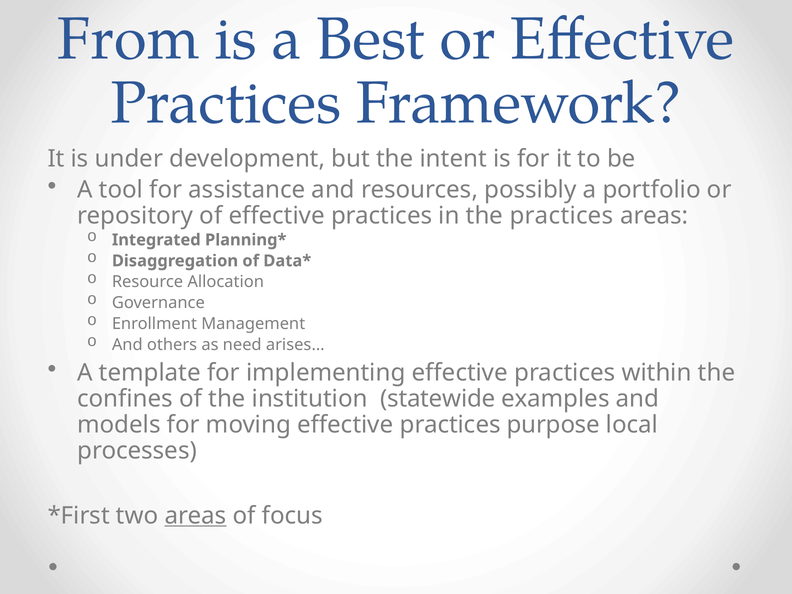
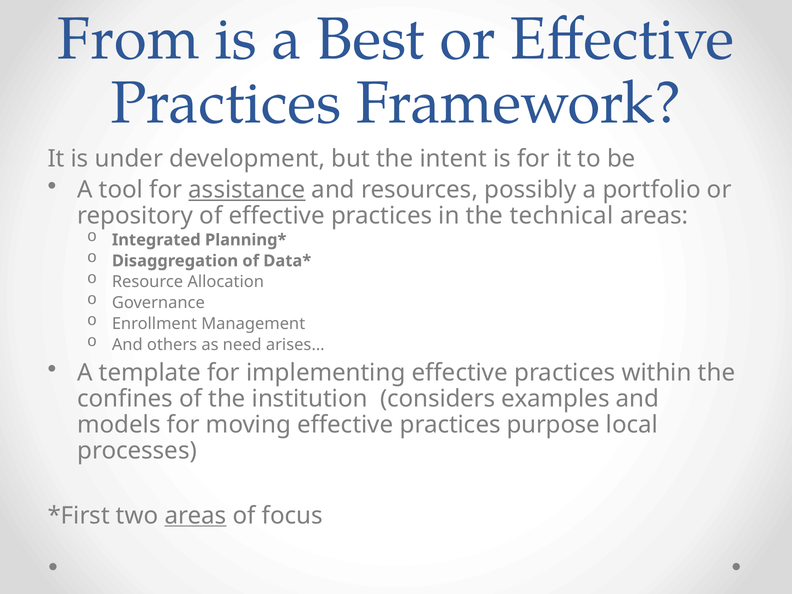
assistance underline: none -> present
the practices: practices -> technical
statewide: statewide -> considers
